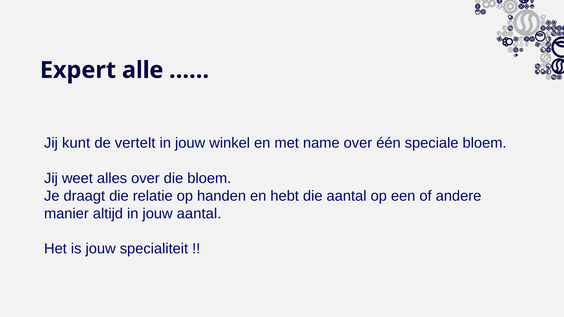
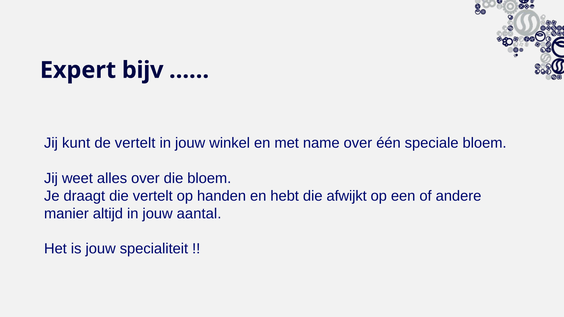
alle: alle -> bijv
die relatie: relatie -> vertelt
die aantal: aantal -> afwijkt
